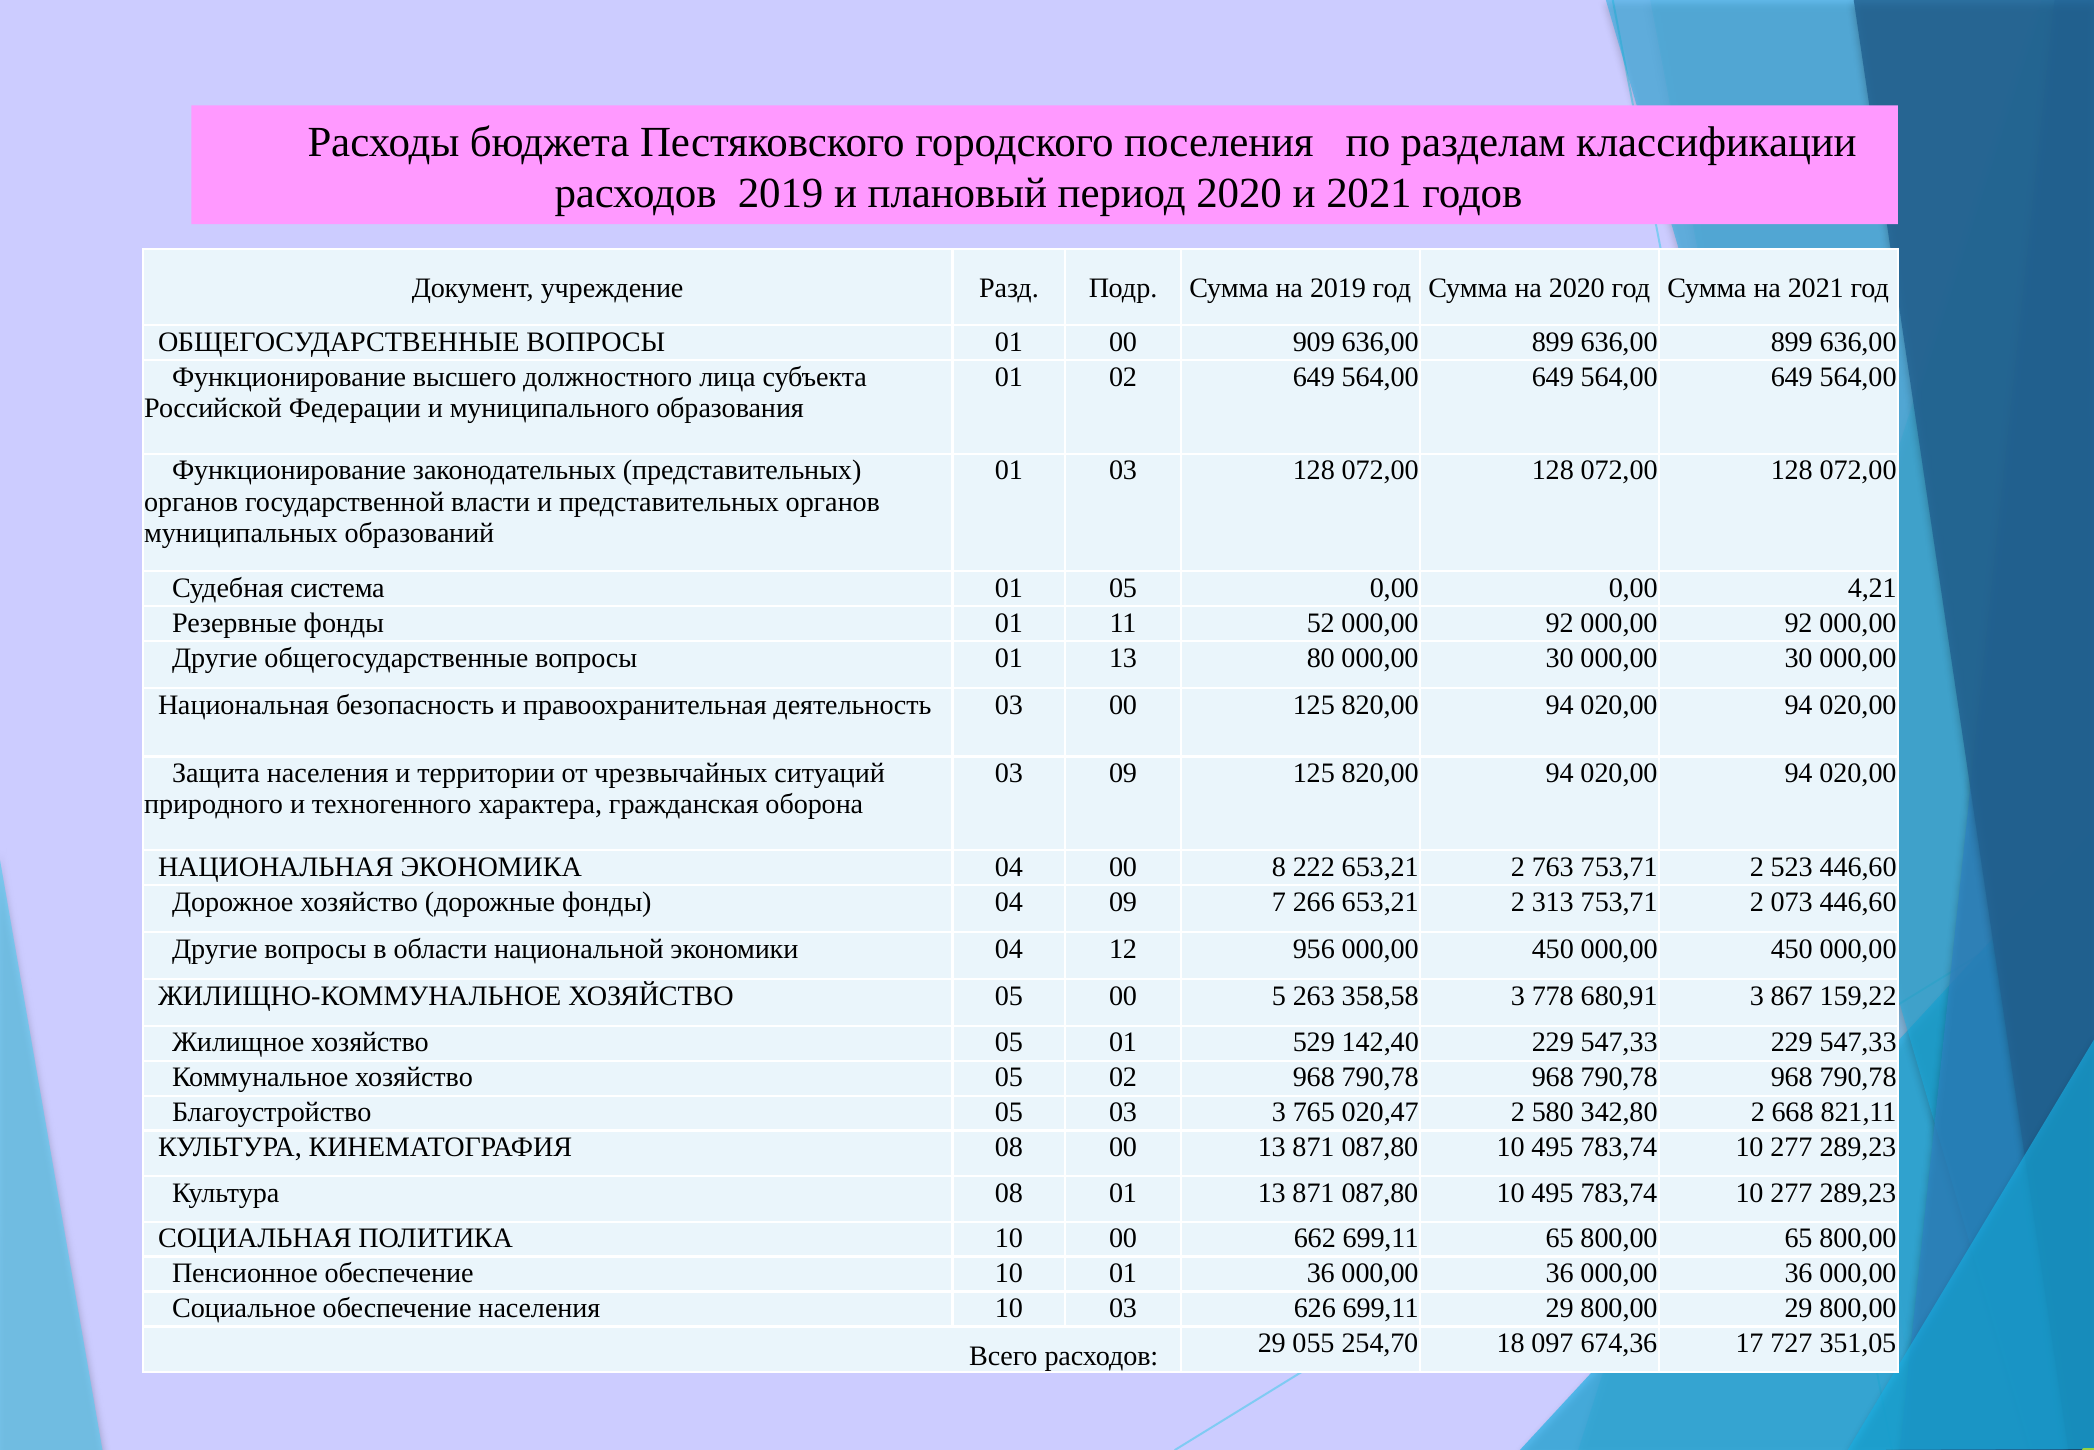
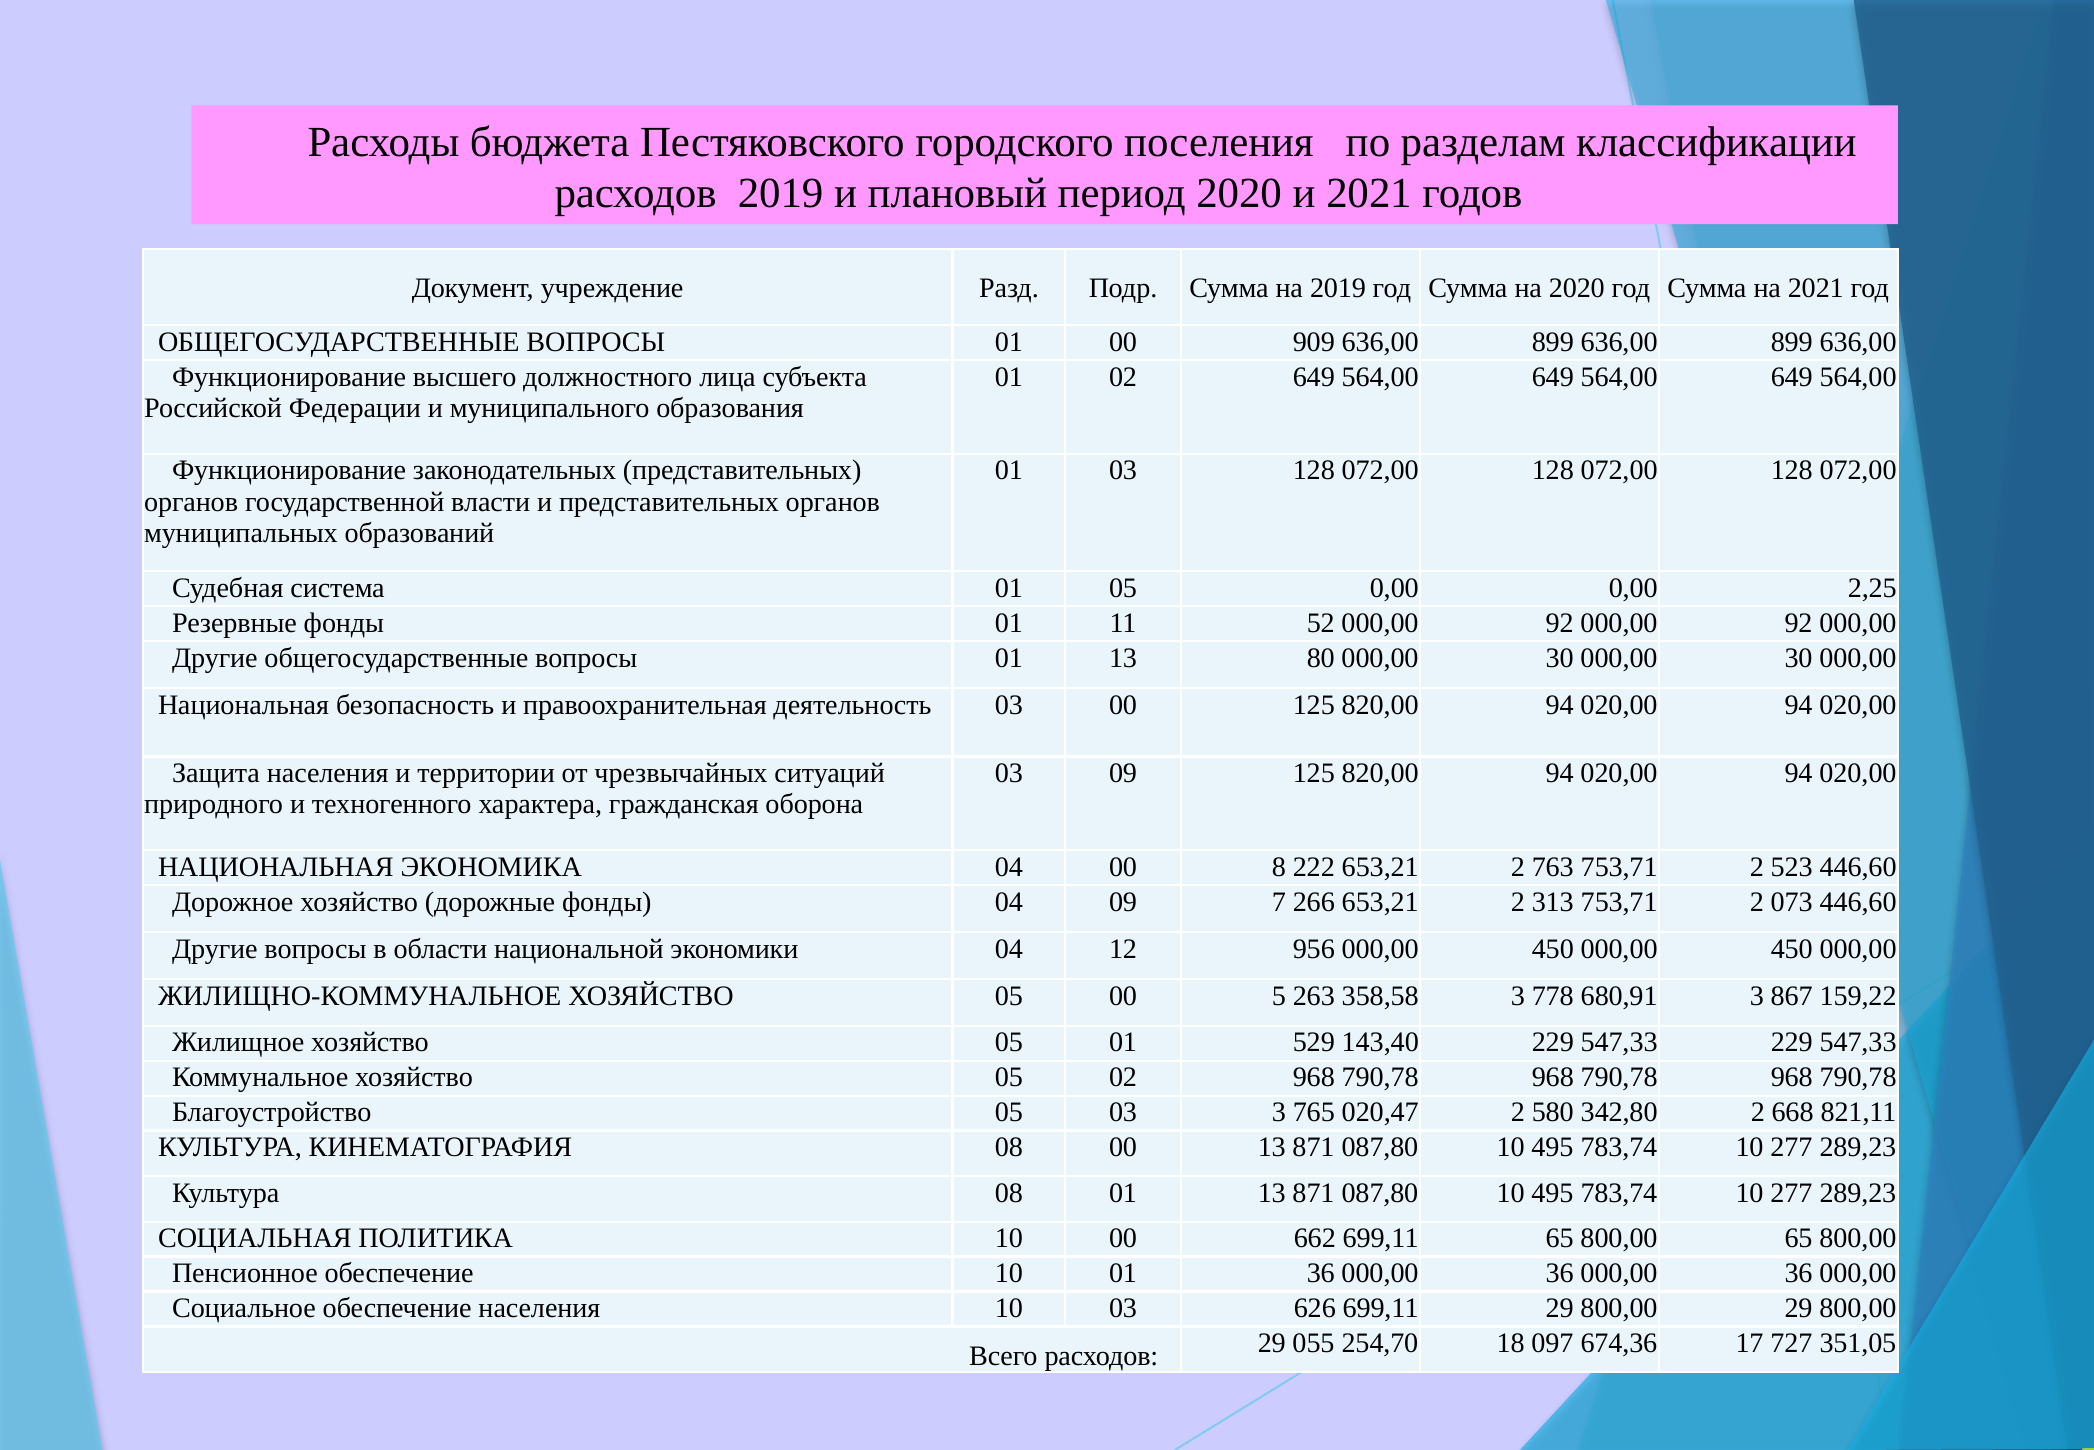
4,21: 4,21 -> 2,25
142,40: 142,40 -> 143,40
